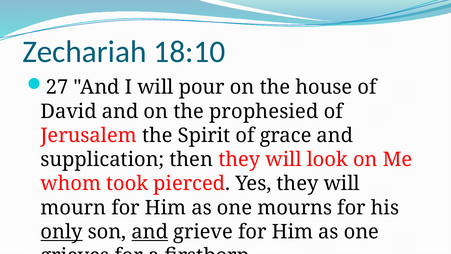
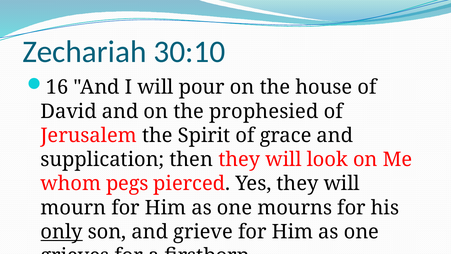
18:10: 18:10 -> 30:10
27: 27 -> 16
took: took -> pegs
and at (150, 232) underline: present -> none
